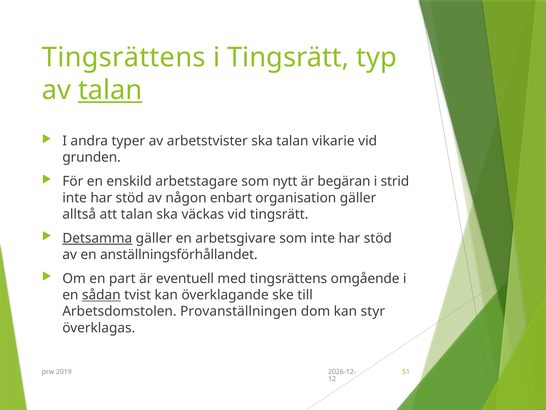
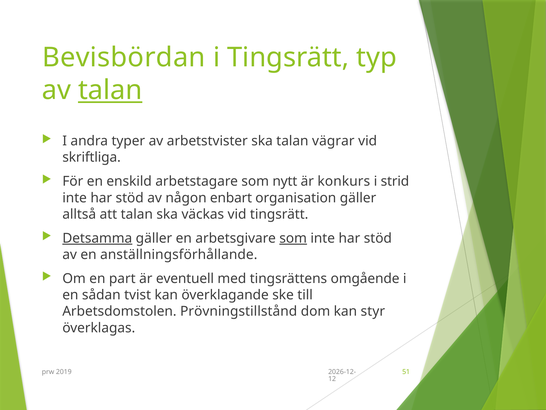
Tingsrättens at (124, 57): Tingsrättens -> Bevisbördan
vikarie: vikarie -> vägrar
grunden: grunden -> skriftliga
begäran: begäran -> konkurs
som at (293, 238) underline: none -> present
anställningsförhållandet: anställningsförhållandet -> anställningsförhållande
sådan underline: present -> none
Provanställningen: Provanställningen -> Prövningstillstånd
